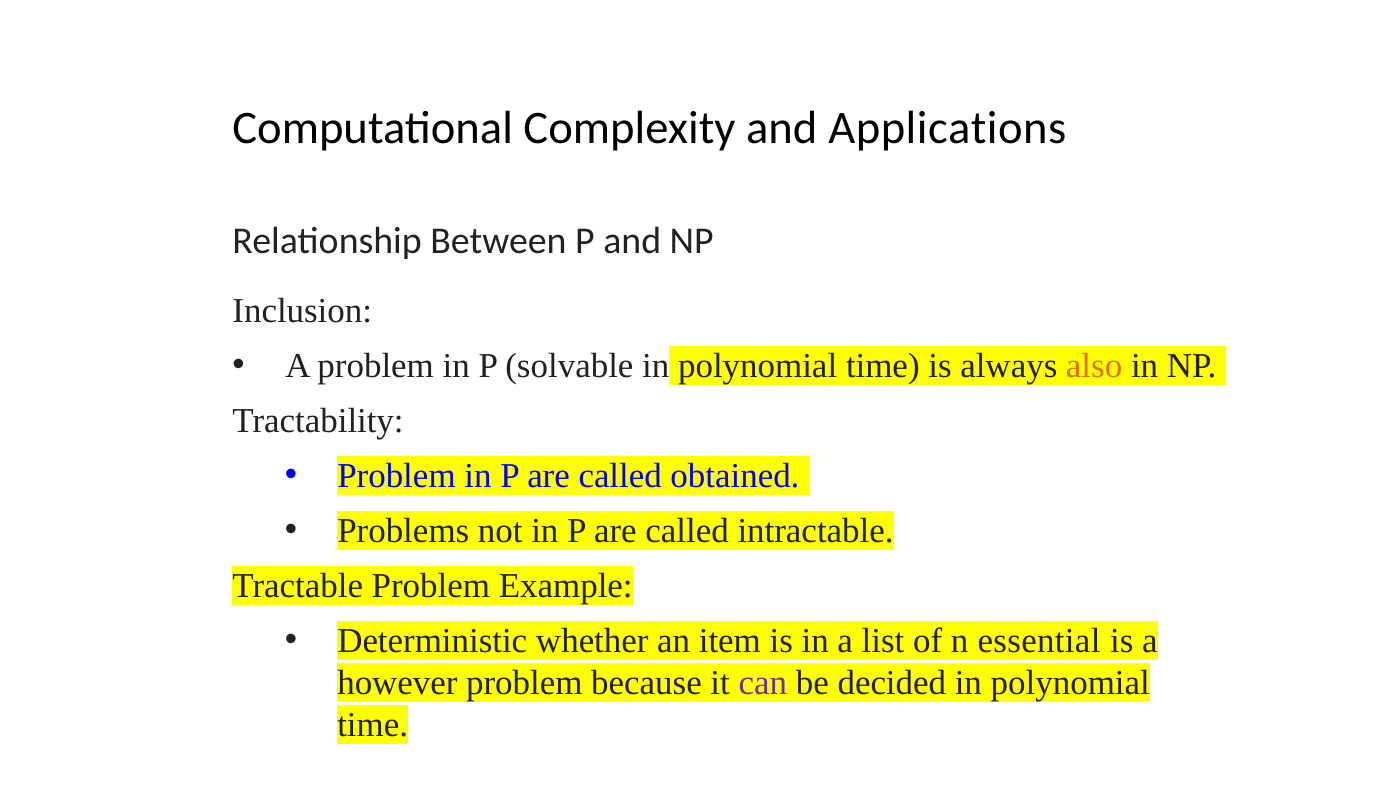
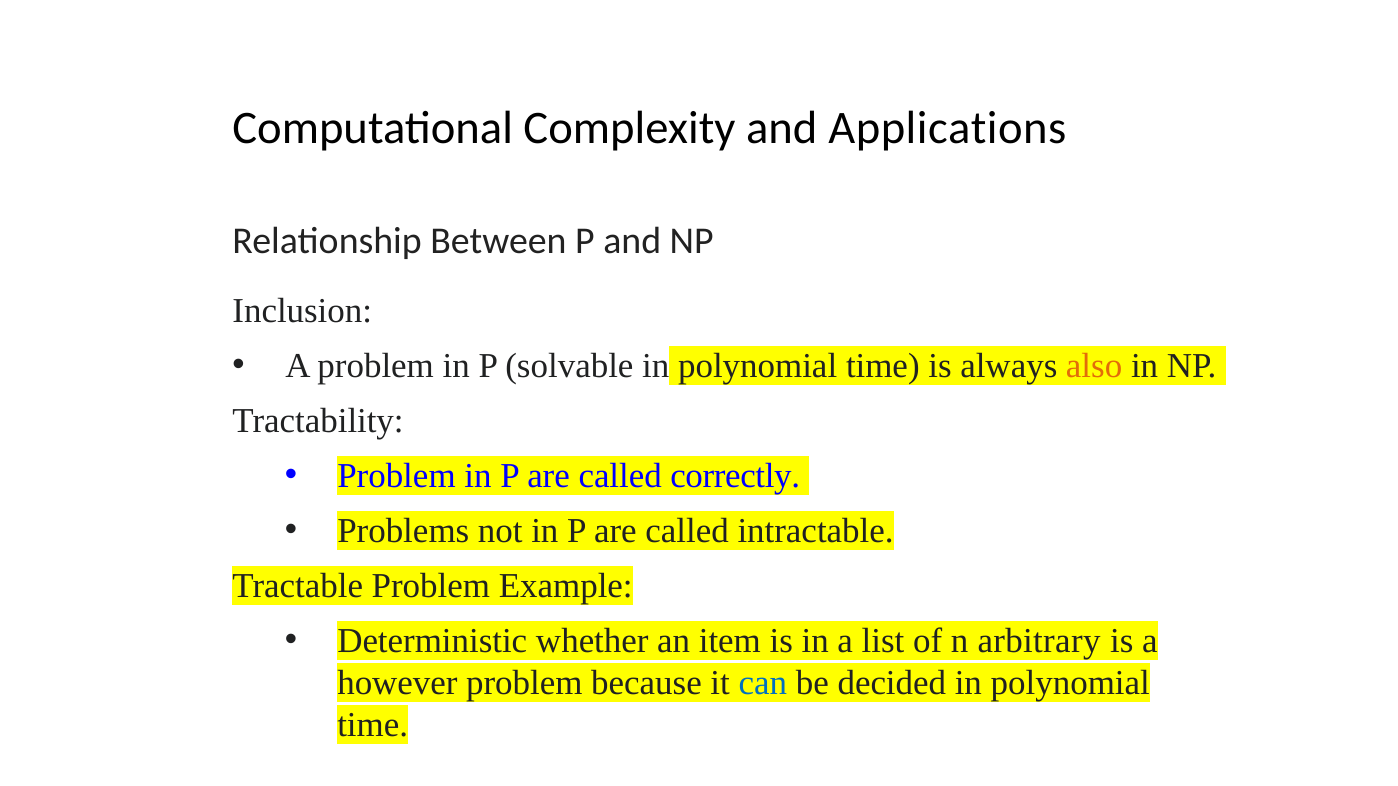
obtained: obtained -> correctly
essential: essential -> arbitrary
can colour: purple -> blue
